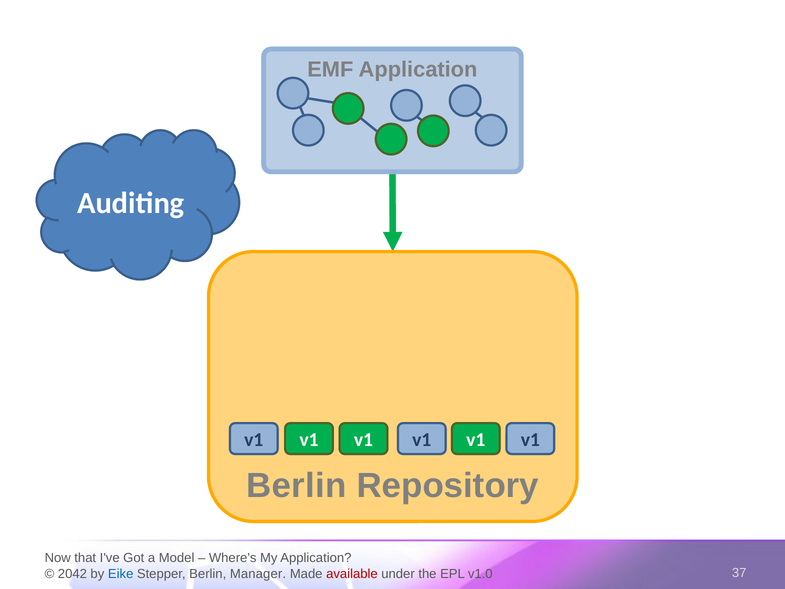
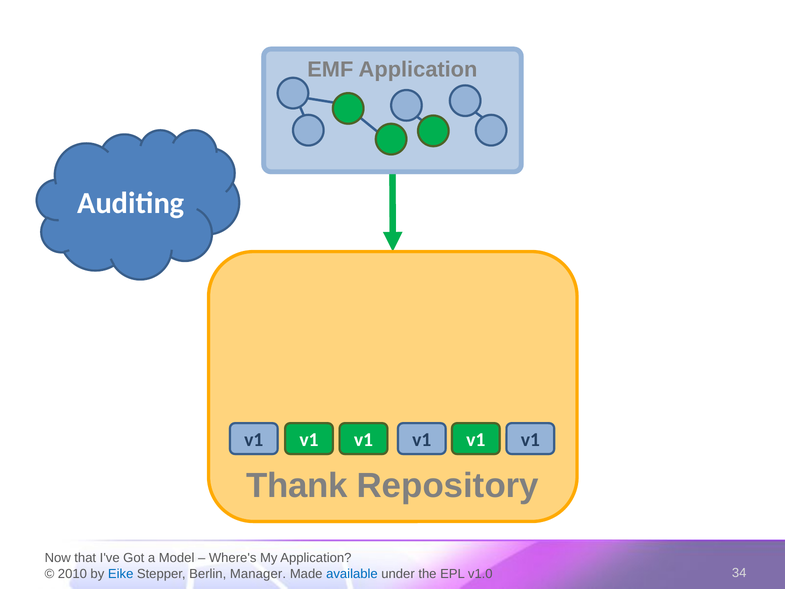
Berlin at (296, 486): Berlin -> Thank
2042: 2042 -> 2010
available colour: red -> blue
37: 37 -> 34
